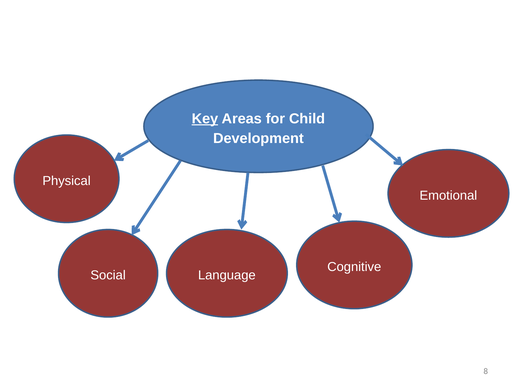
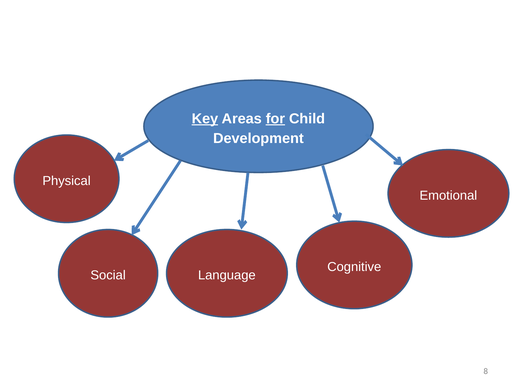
for underline: none -> present
